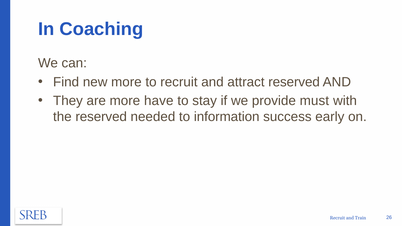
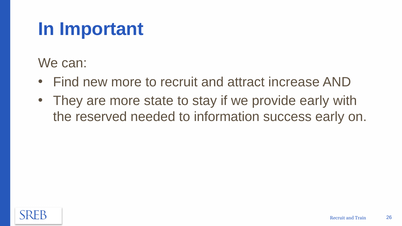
Coaching: Coaching -> Important
attract reserved: reserved -> increase
have: have -> state
provide must: must -> early
